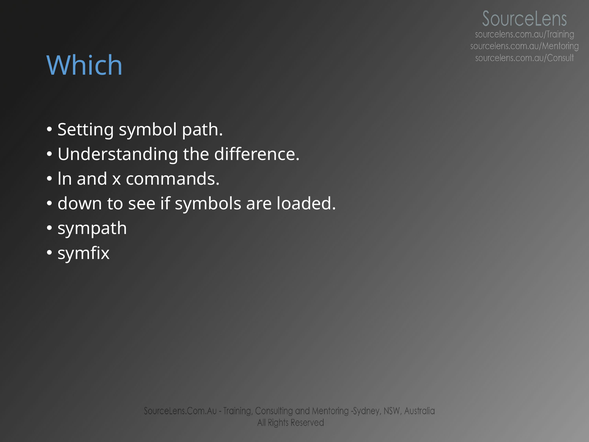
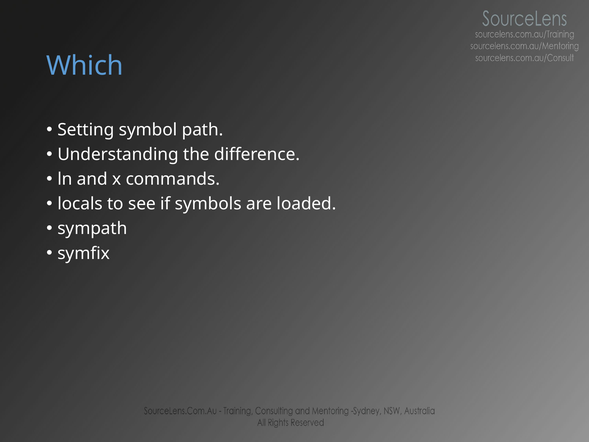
down: down -> locals
